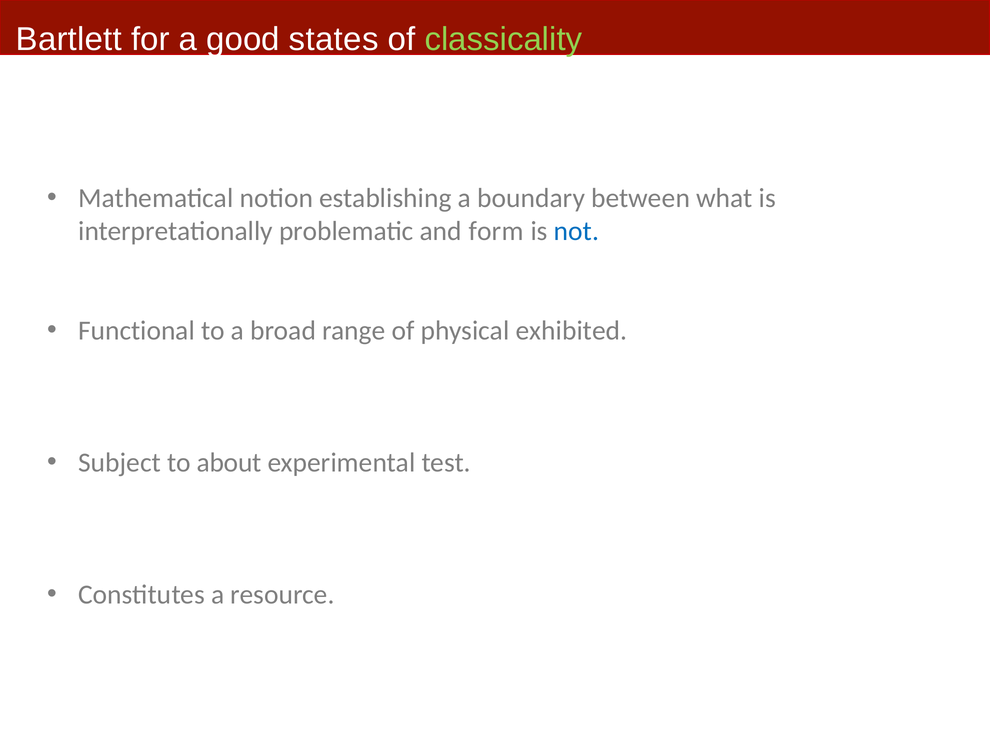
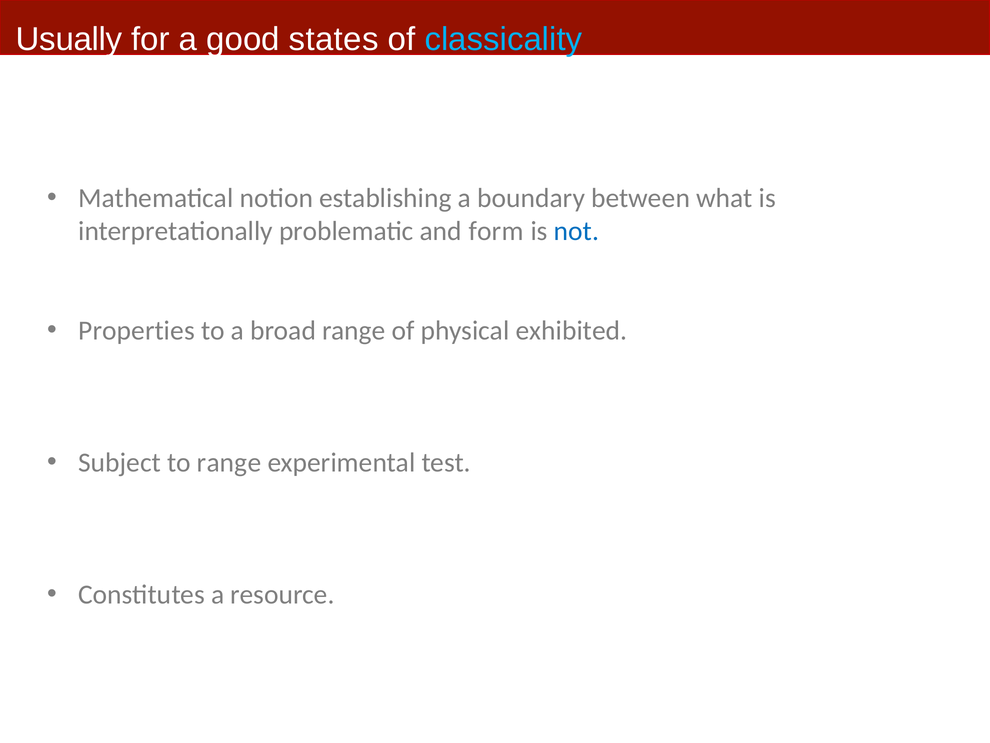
Bartlett: Bartlett -> Usually
classicality colour: light green -> light blue
Functional: Functional -> Properties
to about: about -> range
